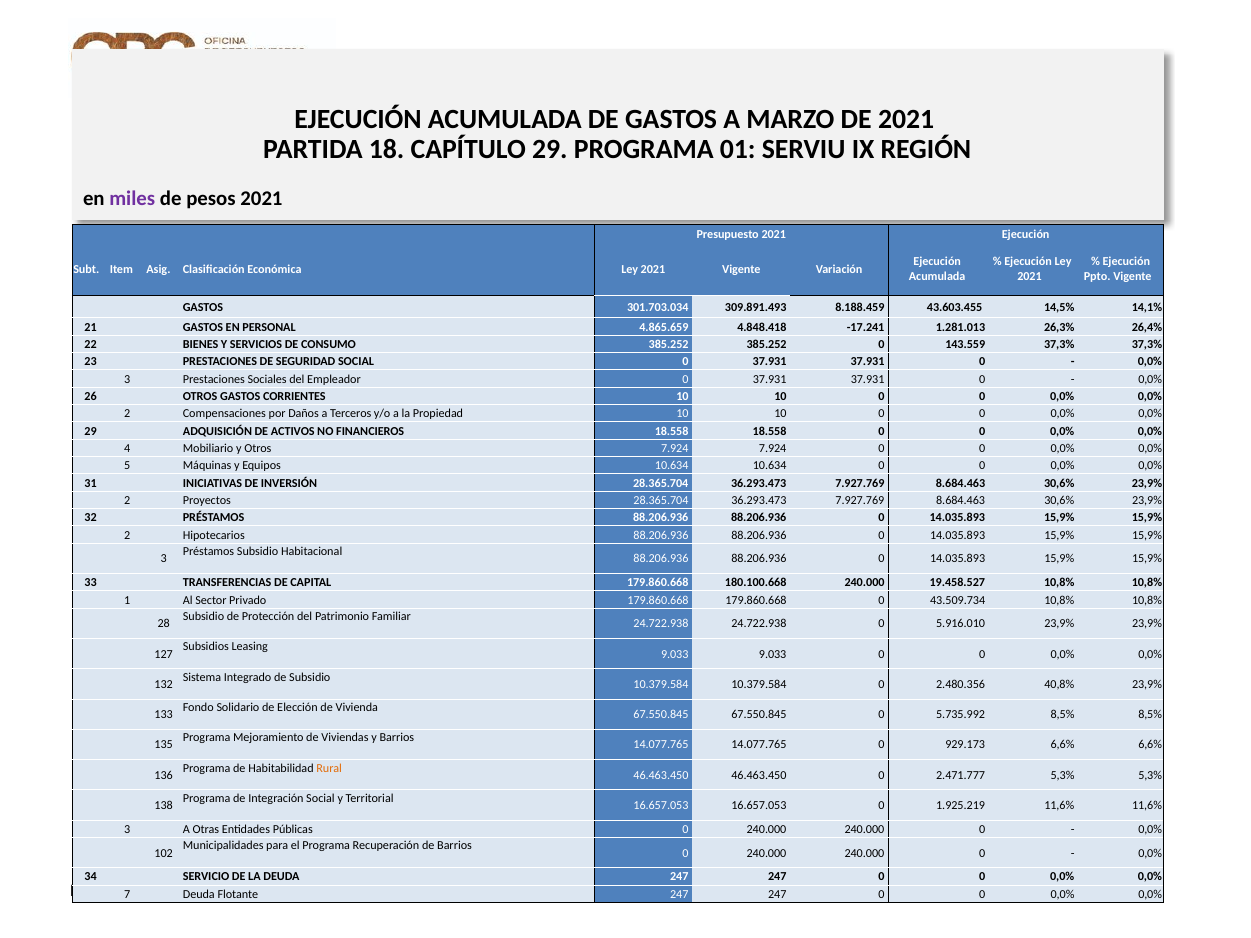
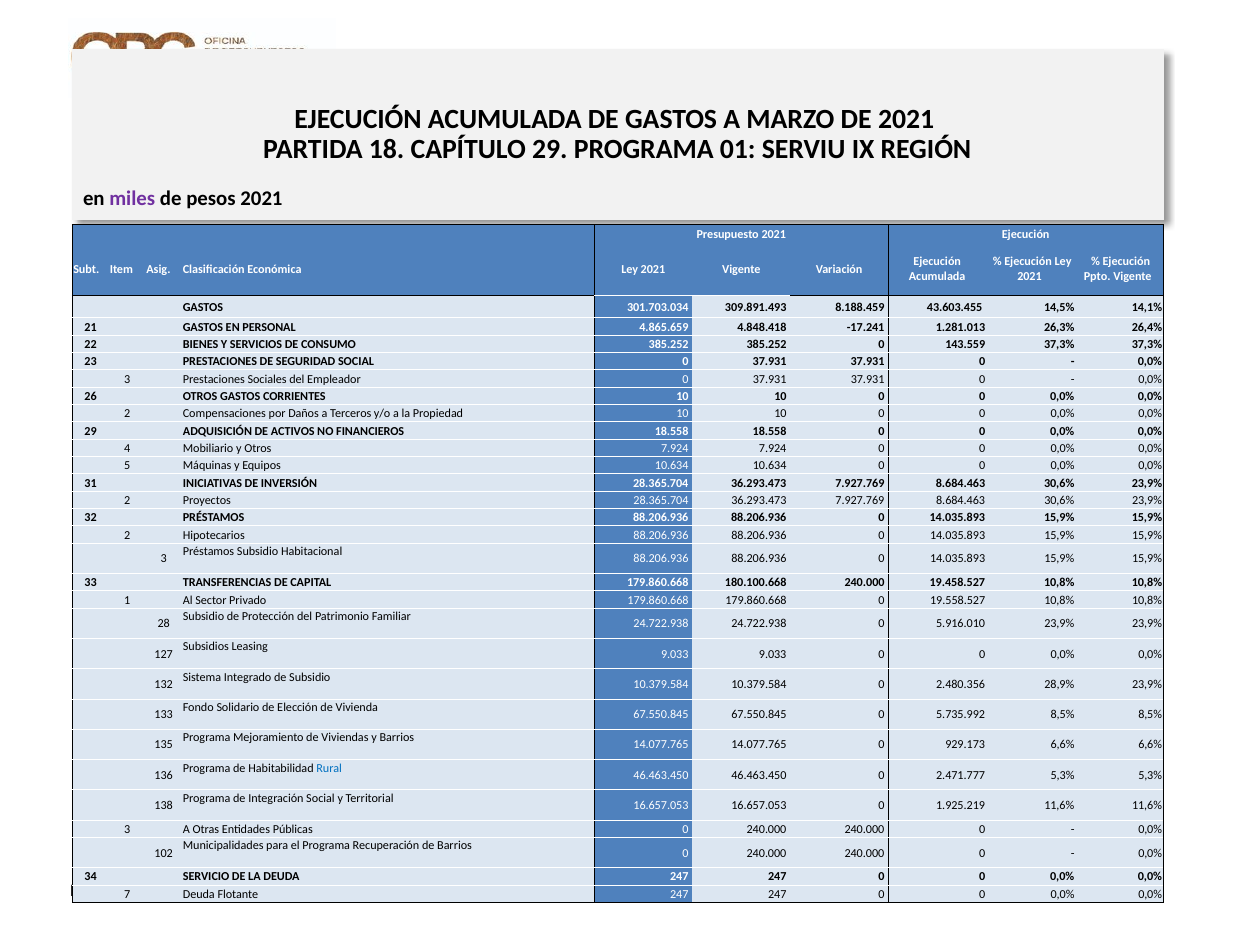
43.509.734: 43.509.734 -> 19.558.527
40,8%: 40,8% -> 28,9%
Rural colour: orange -> blue
